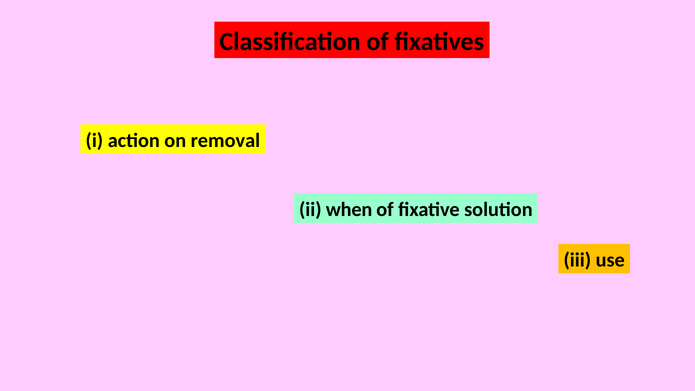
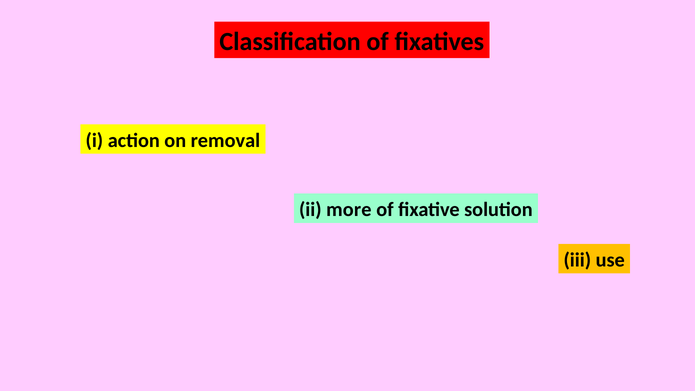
when: when -> more
